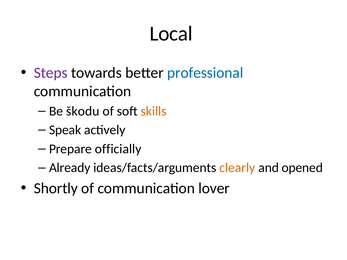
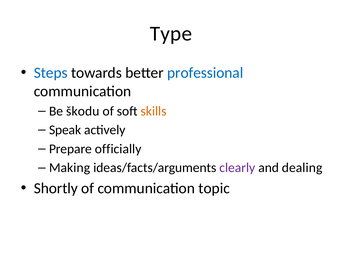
Local: Local -> Type
Steps colour: purple -> blue
Already: Already -> Making
clearly colour: orange -> purple
opened: opened -> dealing
lover: lover -> topic
